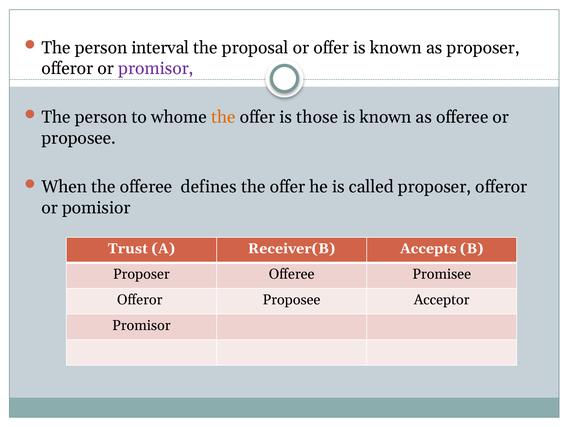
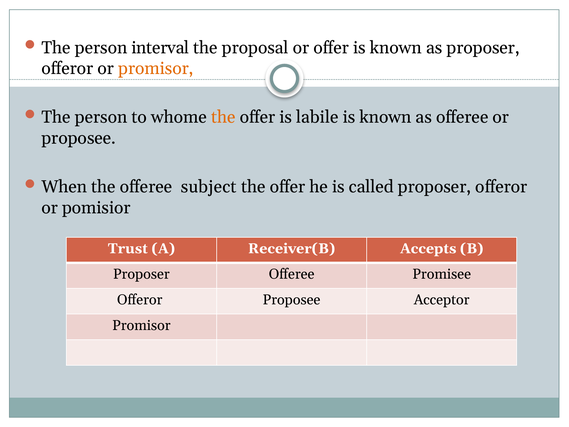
promisor at (156, 69) colour: purple -> orange
those: those -> labile
defines: defines -> subject
